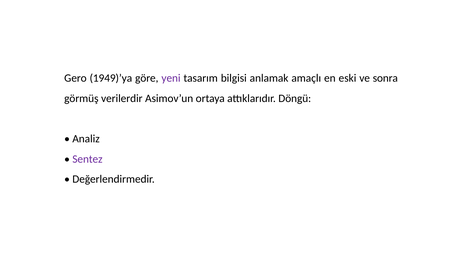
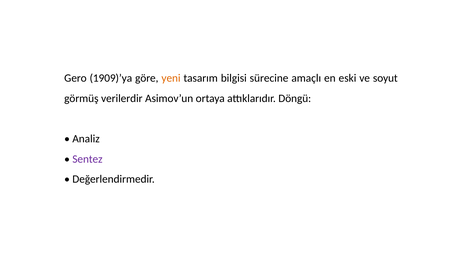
1949)’ya: 1949)’ya -> 1909)’ya
yeni colour: purple -> orange
anlamak: anlamak -> sürecine
sonra: sonra -> soyut
